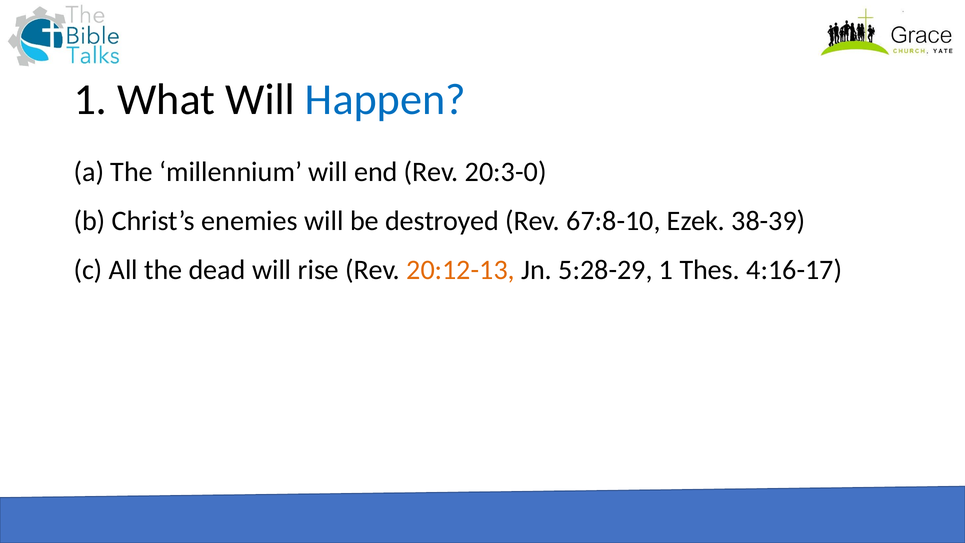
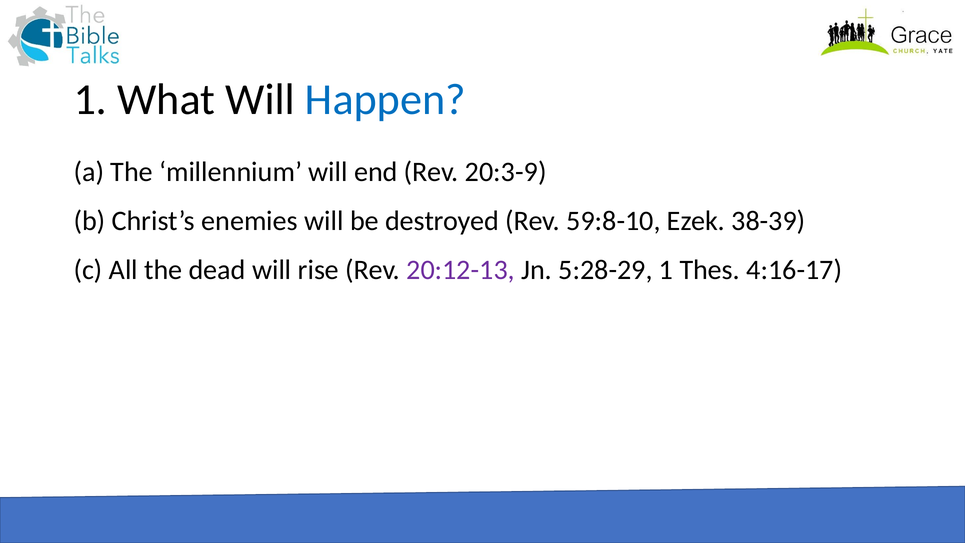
20:3-0: 20:3-0 -> 20:3-9
67:8-10: 67:8-10 -> 59:8-10
20:12-13 colour: orange -> purple
